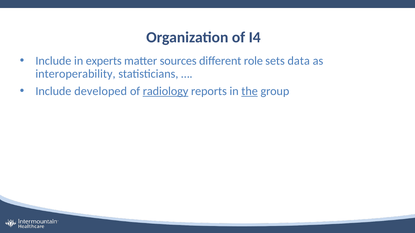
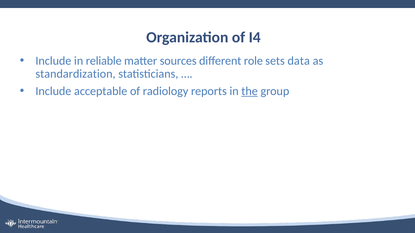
experts: experts -> reliable
interoperability: interoperability -> standardization
developed: developed -> acceptable
radiology underline: present -> none
